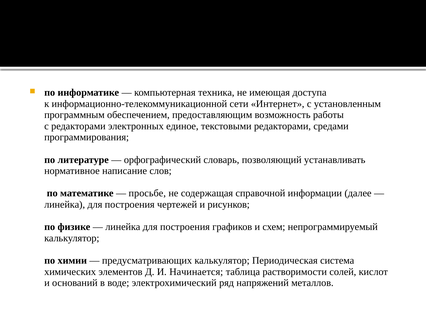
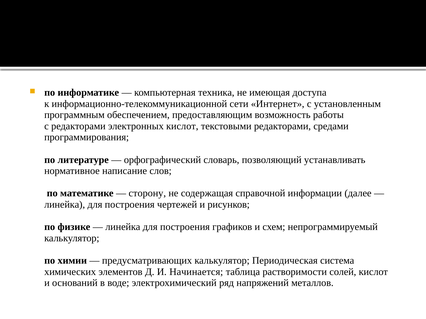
электронных единое: единое -> кислот
просьбе: просьбе -> сторону
